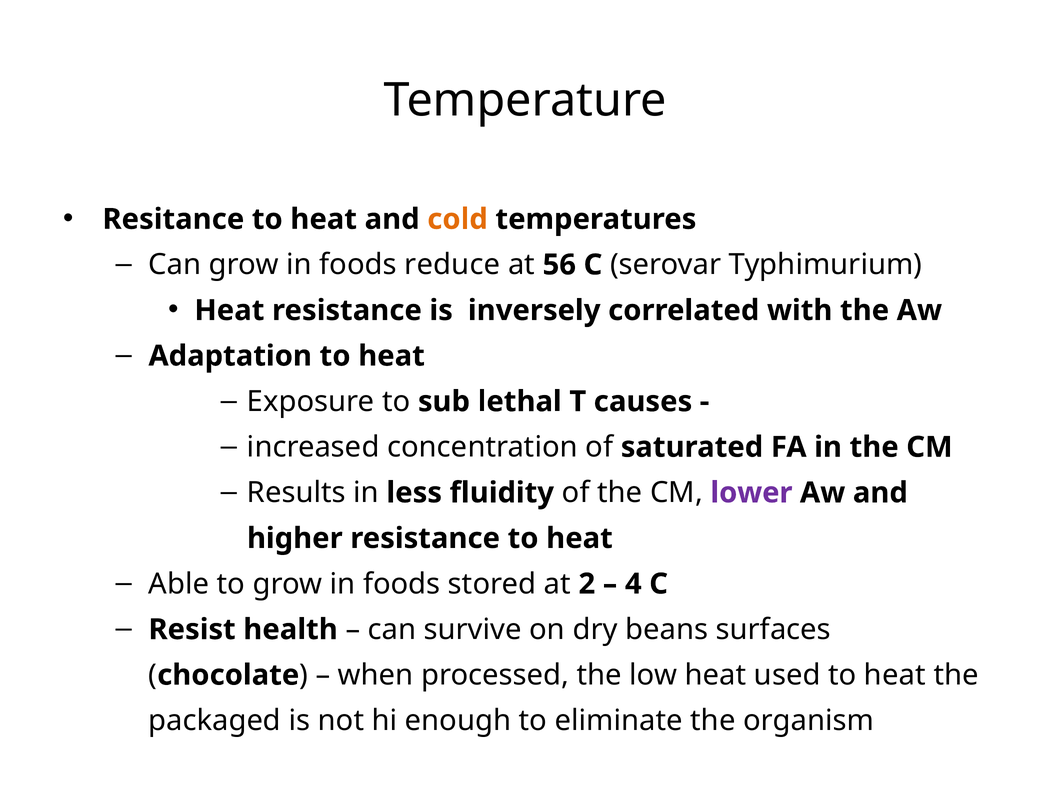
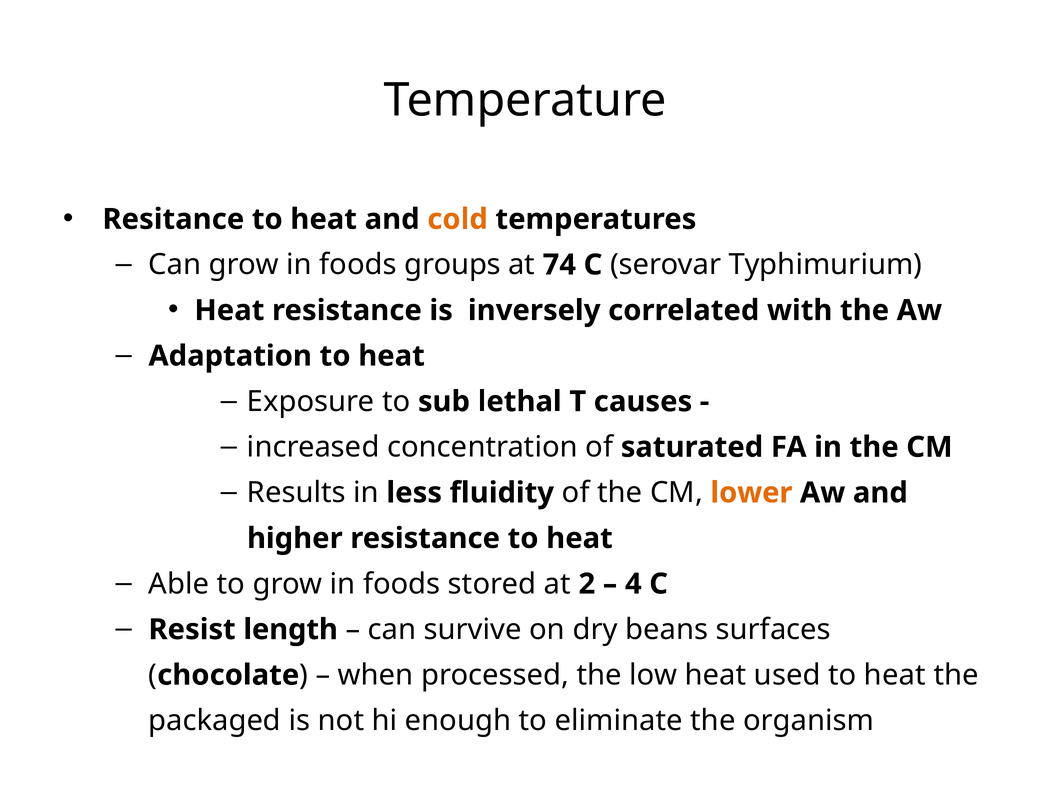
reduce: reduce -> groups
56: 56 -> 74
lower colour: purple -> orange
health: health -> length
